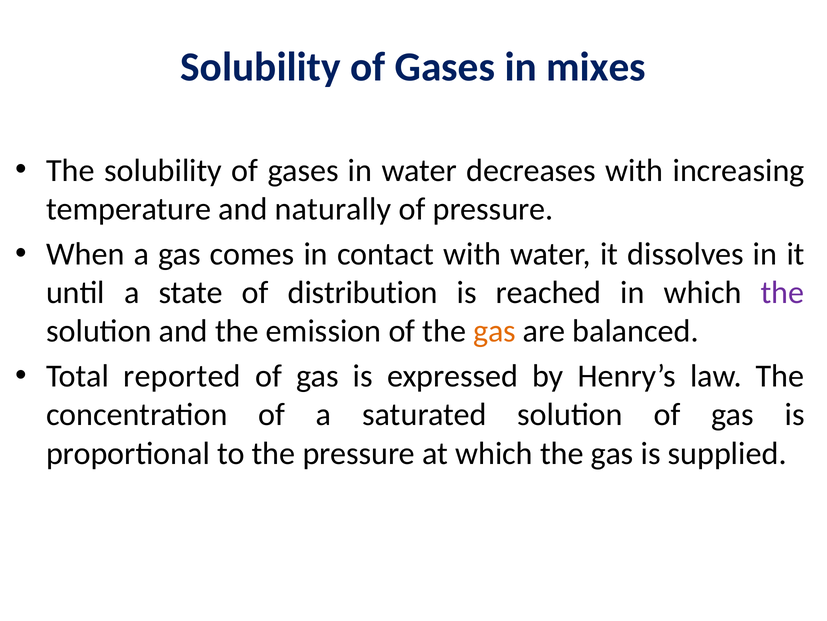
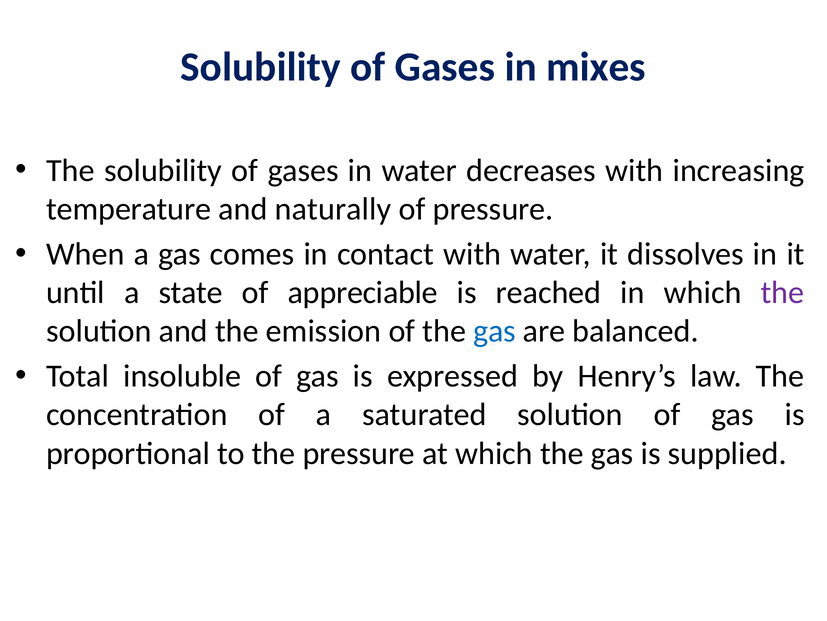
distribution: distribution -> appreciable
gas at (495, 331) colour: orange -> blue
reported: reported -> insoluble
